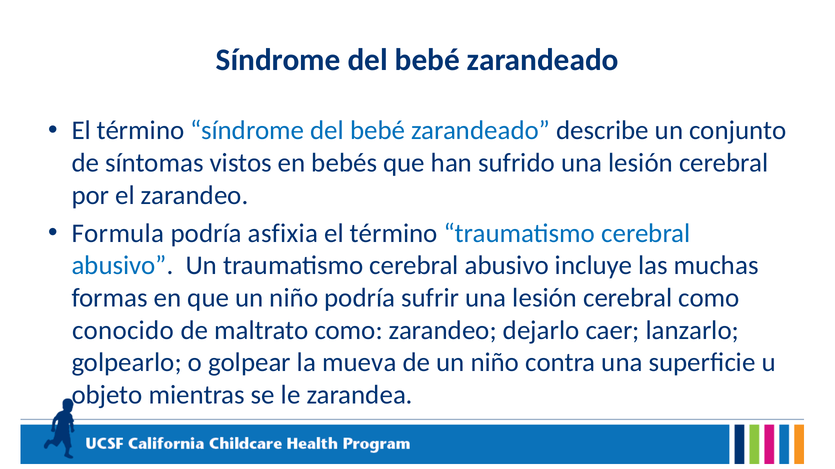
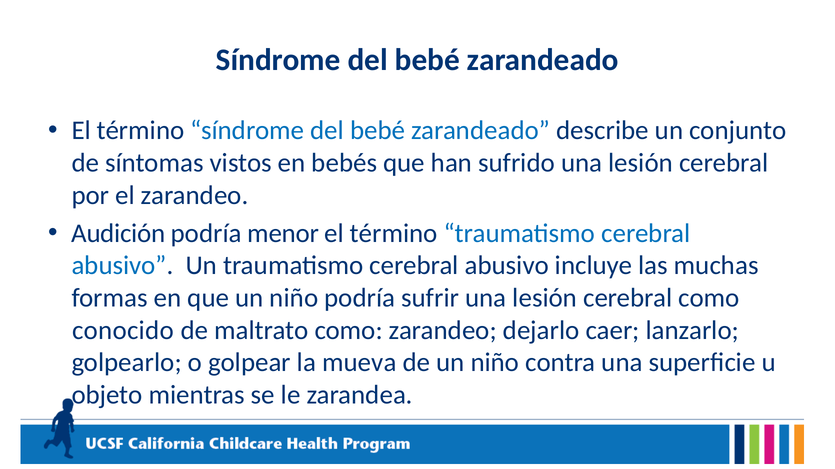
Formula: Formula -> Audición
asfixia: asfixia -> menor
